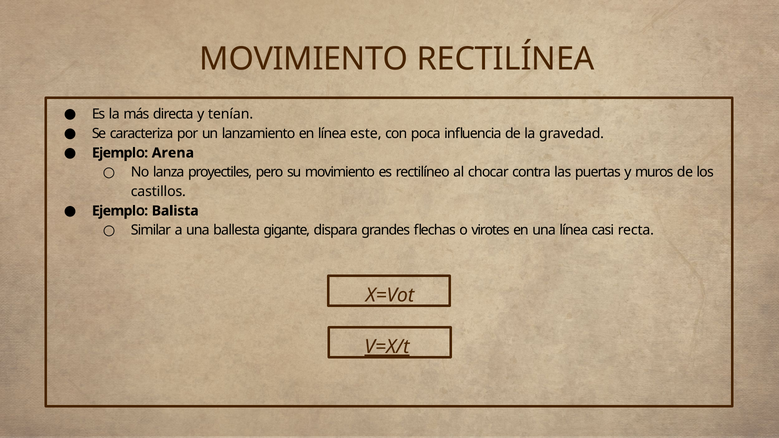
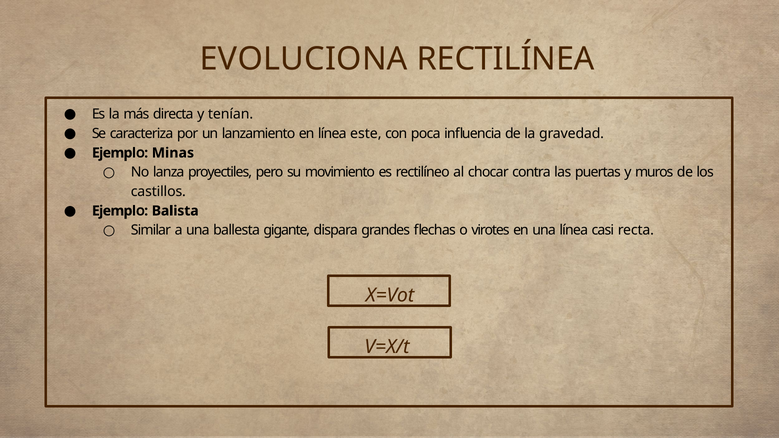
MOVIMIENTO at (304, 59): MOVIMIENTO -> EVOLUCIONA
Arena: Arena -> Minas
V=X/t underline: present -> none
